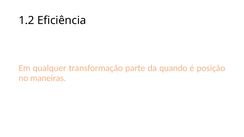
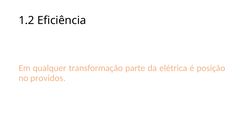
quando: quando -> elétrica
maneiras: maneiras -> providos
